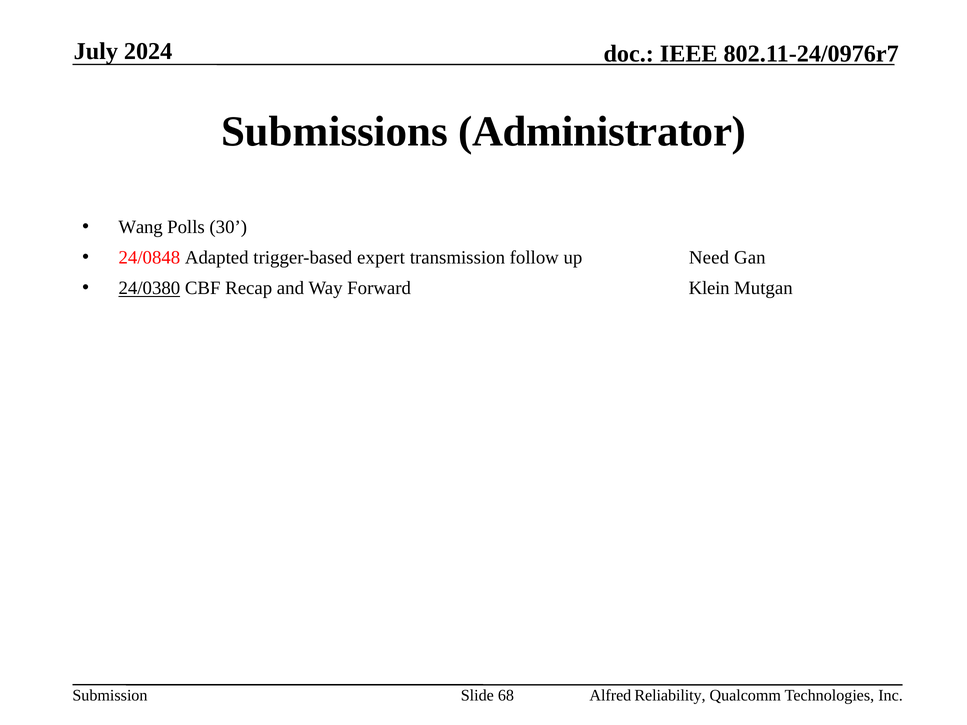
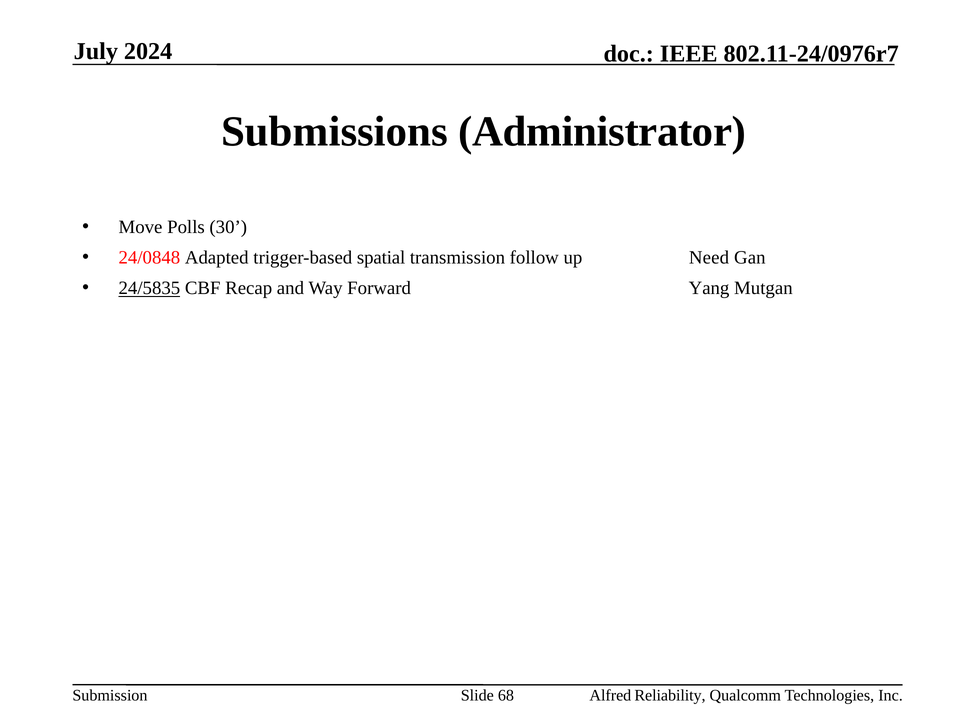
Wang: Wang -> Move
expert: expert -> spatial
24/0380: 24/0380 -> 24/5835
Klein: Klein -> Yang
